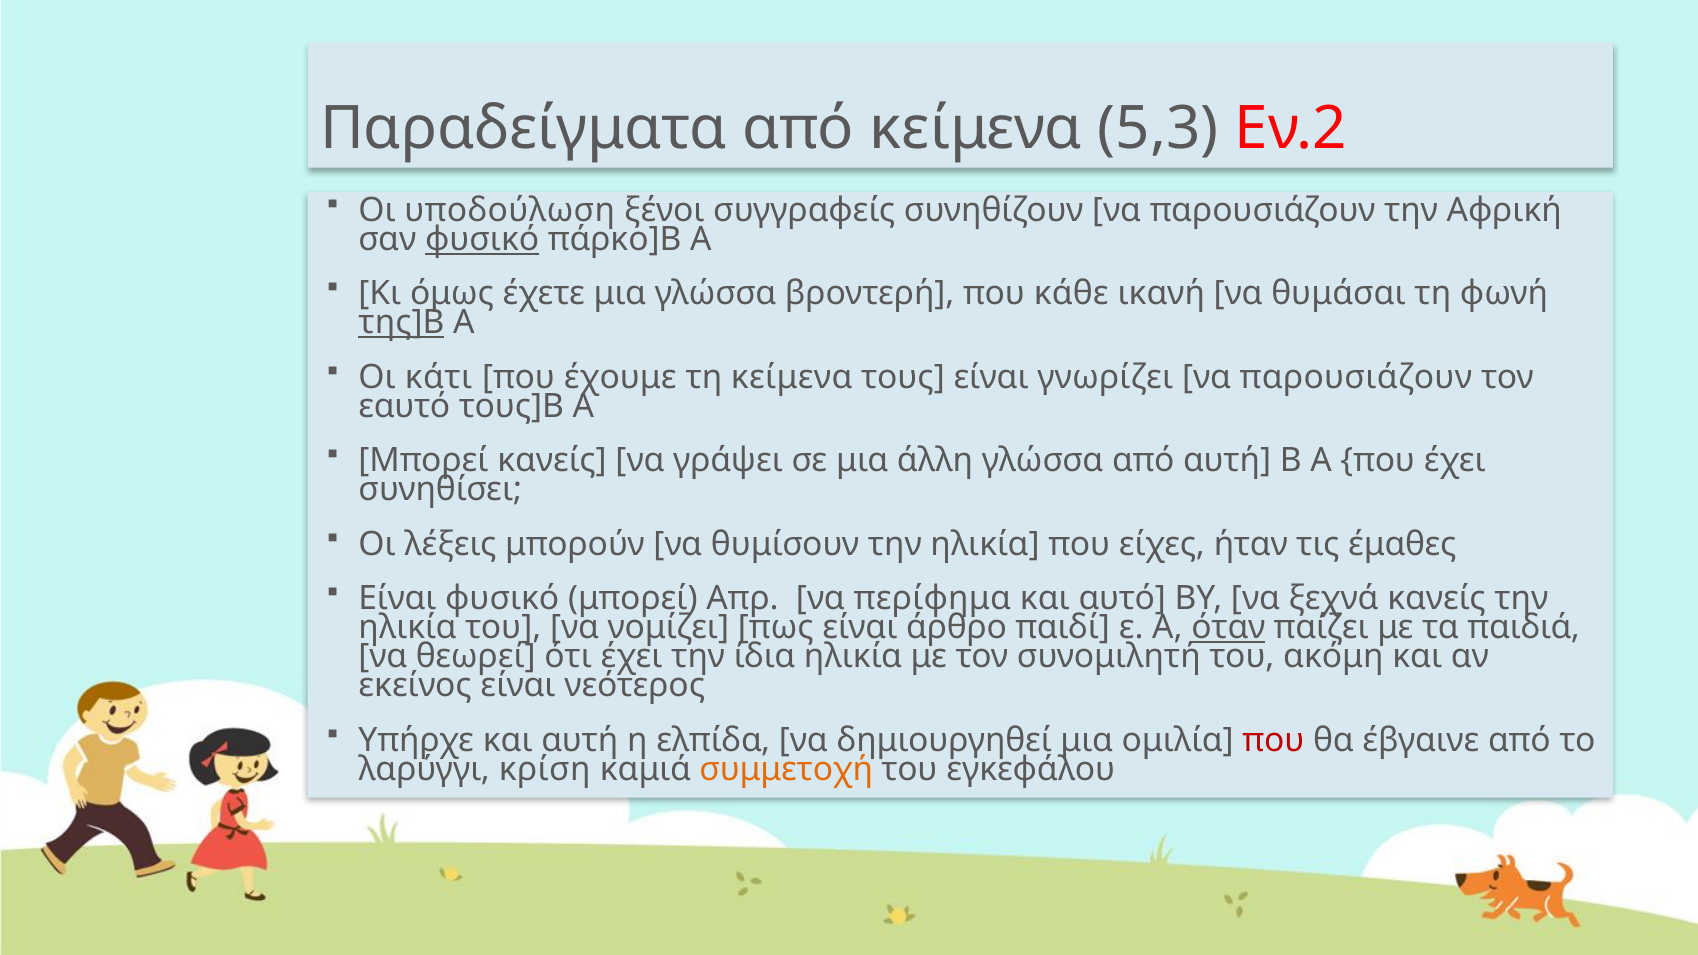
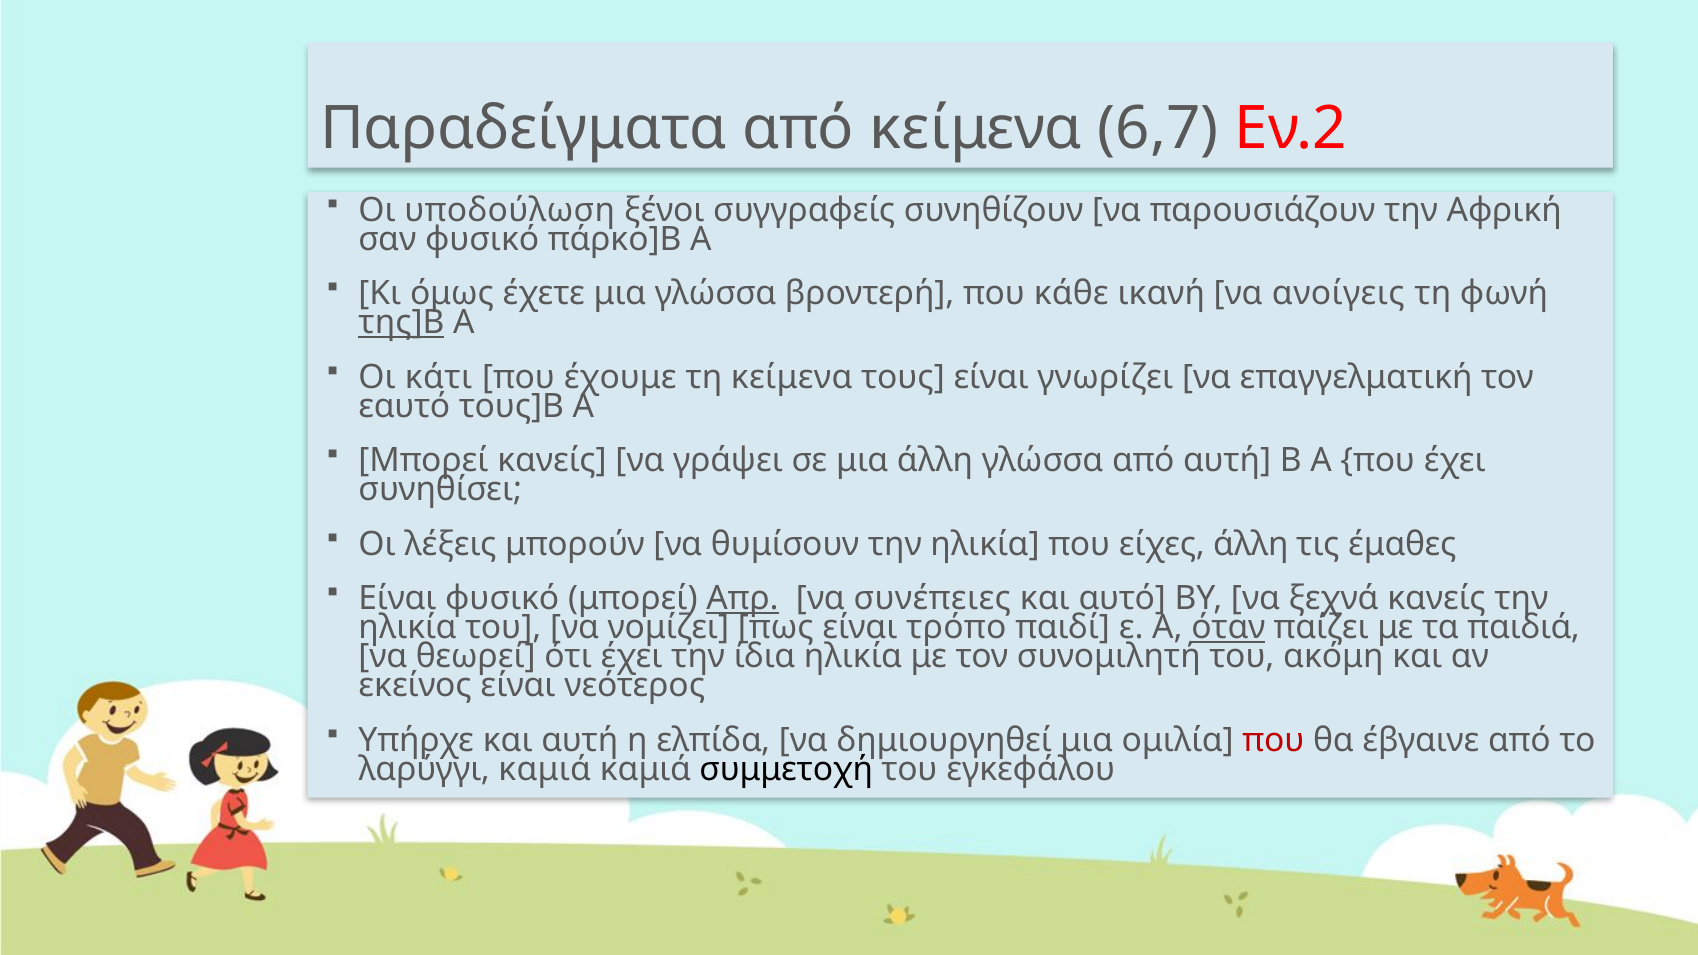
5,3: 5,3 -> 6,7
φυσικό at (482, 239) underline: present -> none
θυμάσαι: θυμάσαι -> ανοίγεις
παρουσιάζουν at (1356, 377): παρουσιάζουν -> επαγγελματική
είχες ήταν: ήταν -> άλλη
Απρ underline: none -> present
περίφημα: περίφημα -> συνέπειες
άρθρο: άρθρο -> τρόπο
λαρύγγι κρίση: κρίση -> καμιά
συμμετοχή colour: orange -> black
